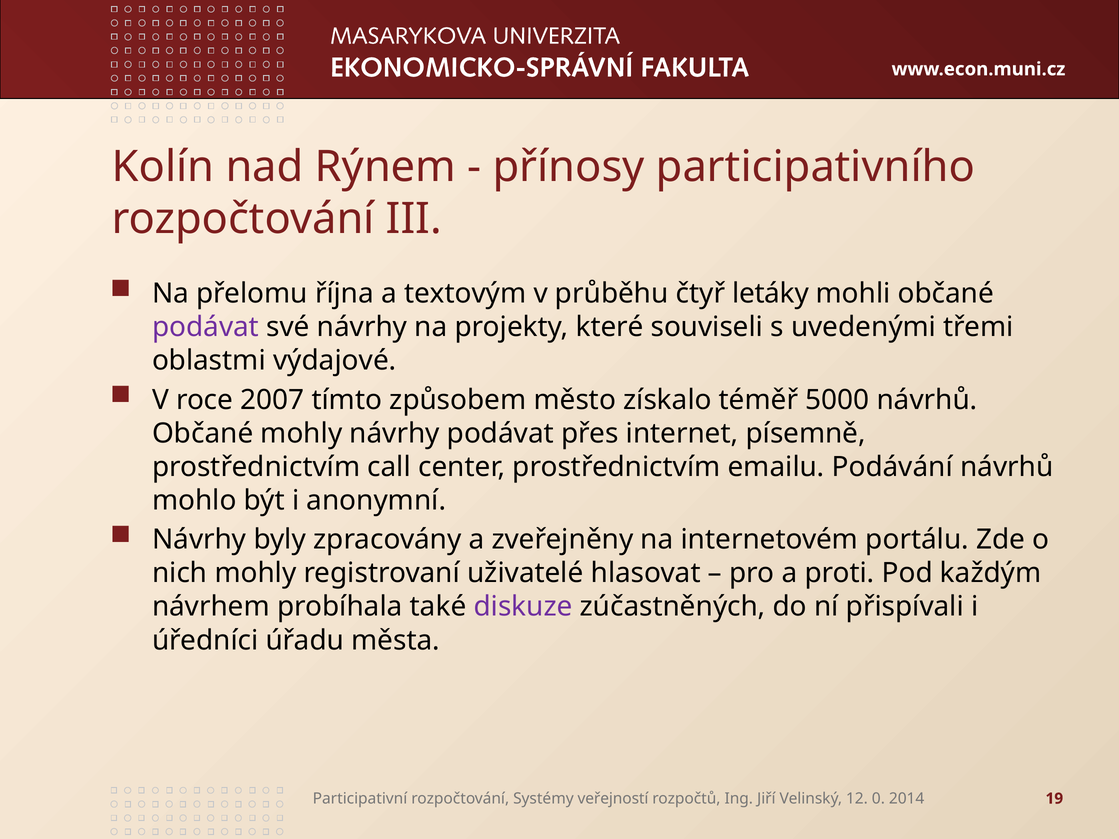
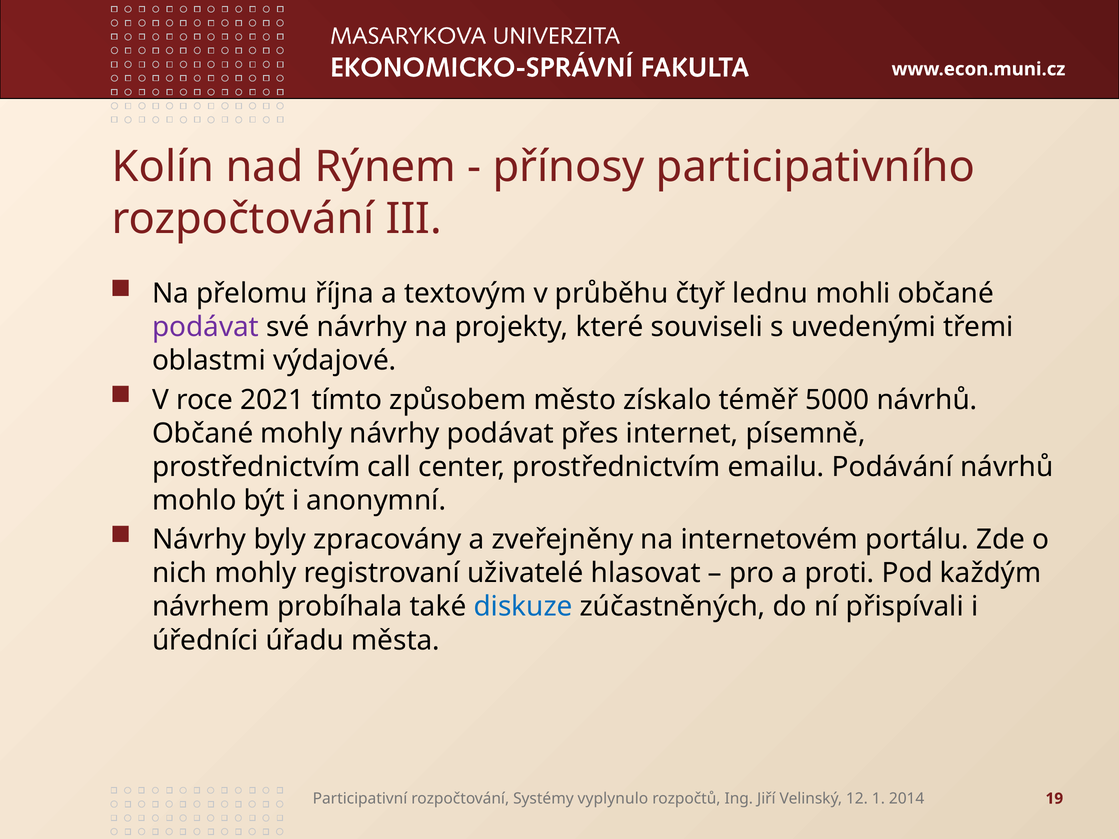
letáky: letáky -> lednu
2007: 2007 -> 2021
diskuze colour: purple -> blue
veřejností: veřejností -> vyplynulo
0: 0 -> 1
